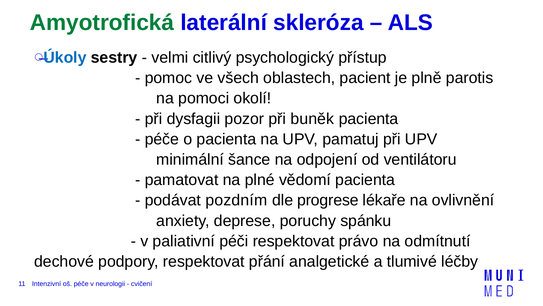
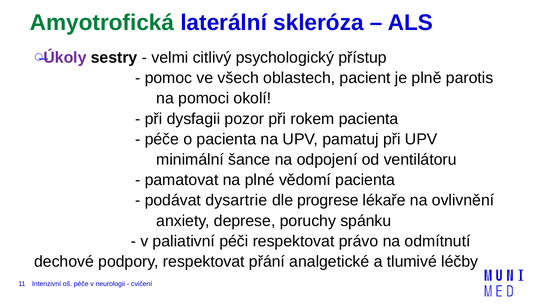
Úkoly colour: blue -> purple
buněk: buněk -> rokem
pozdním: pozdním -> dysartrie
